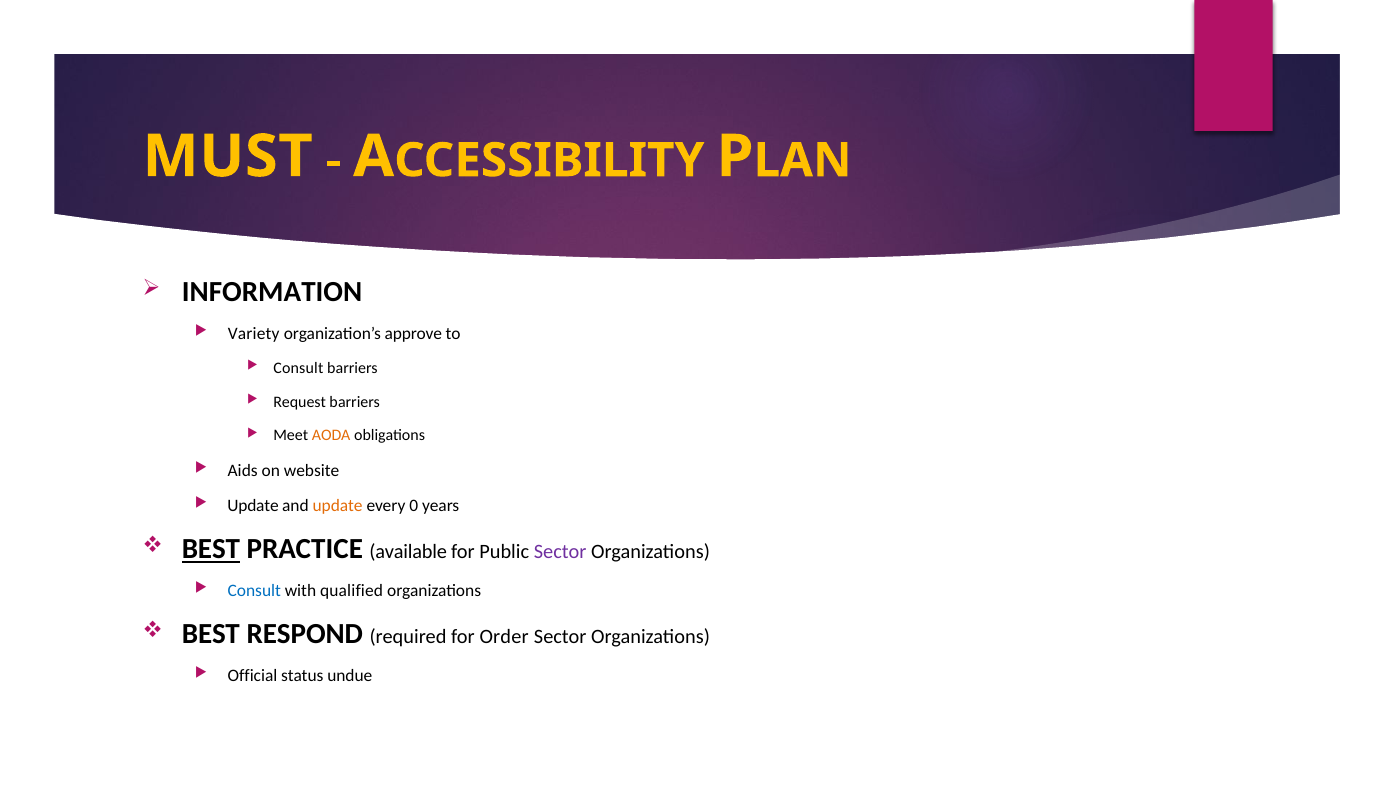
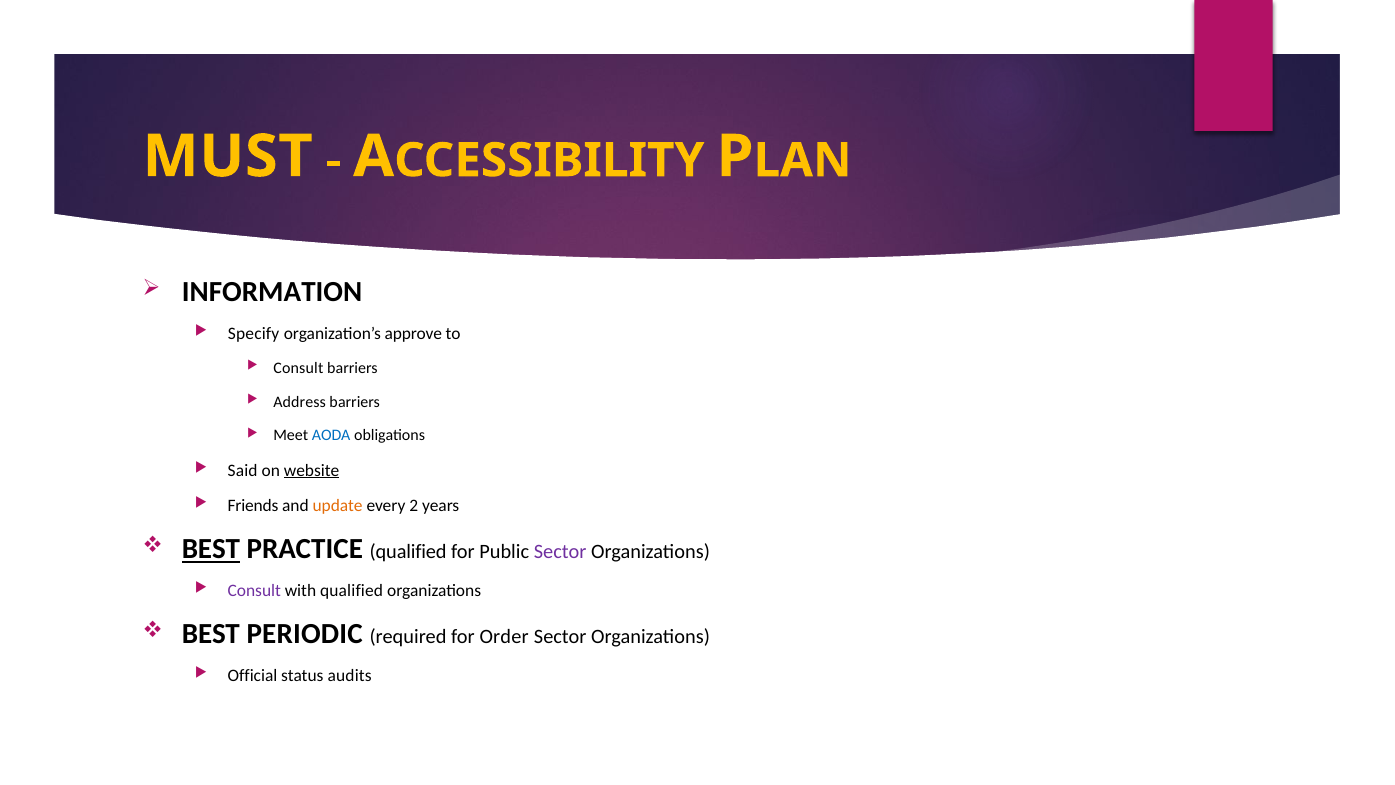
Variety: Variety -> Specify
Request: Request -> Address
AODA colour: orange -> blue
Aids: Aids -> Said
website underline: none -> present
Update at (253, 506): Update -> Friends
0: 0 -> 2
PRACTICE available: available -> qualified
Consult at (254, 591) colour: blue -> purple
RESPOND: RESPOND -> PERIODIC
undue: undue -> audits
